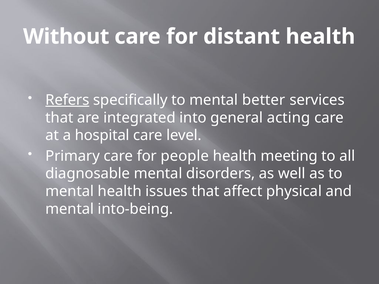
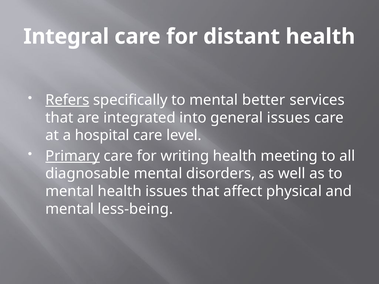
Without: Without -> Integral
general acting: acting -> issues
Primary underline: none -> present
people: people -> writing
into-being: into-being -> less-being
